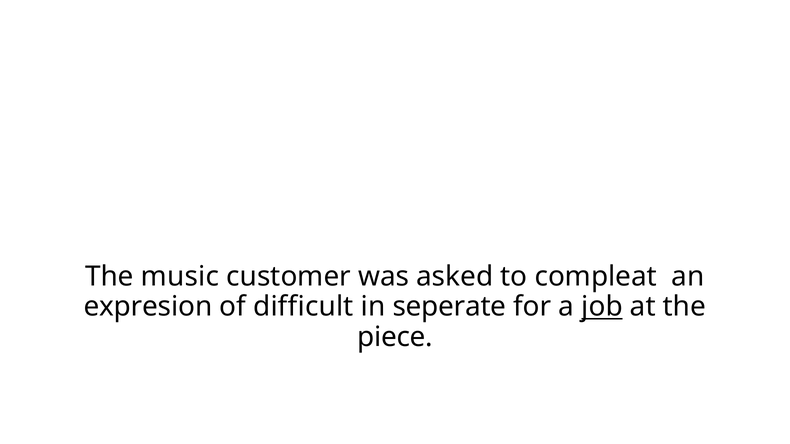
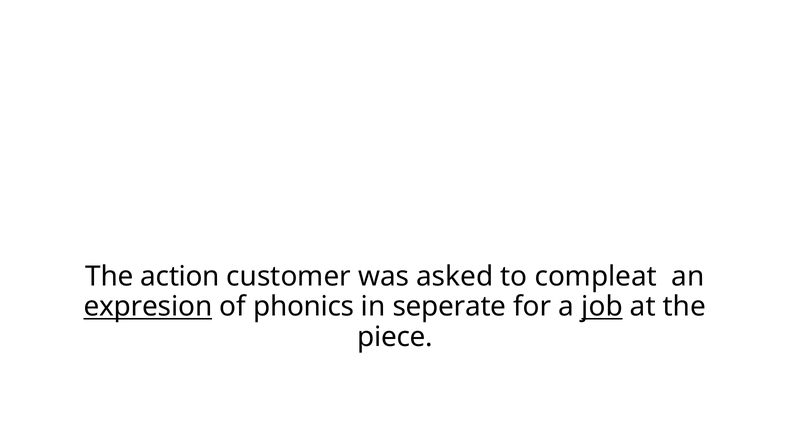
music: music -> action
expresion underline: none -> present
difficult: difficult -> phonics
